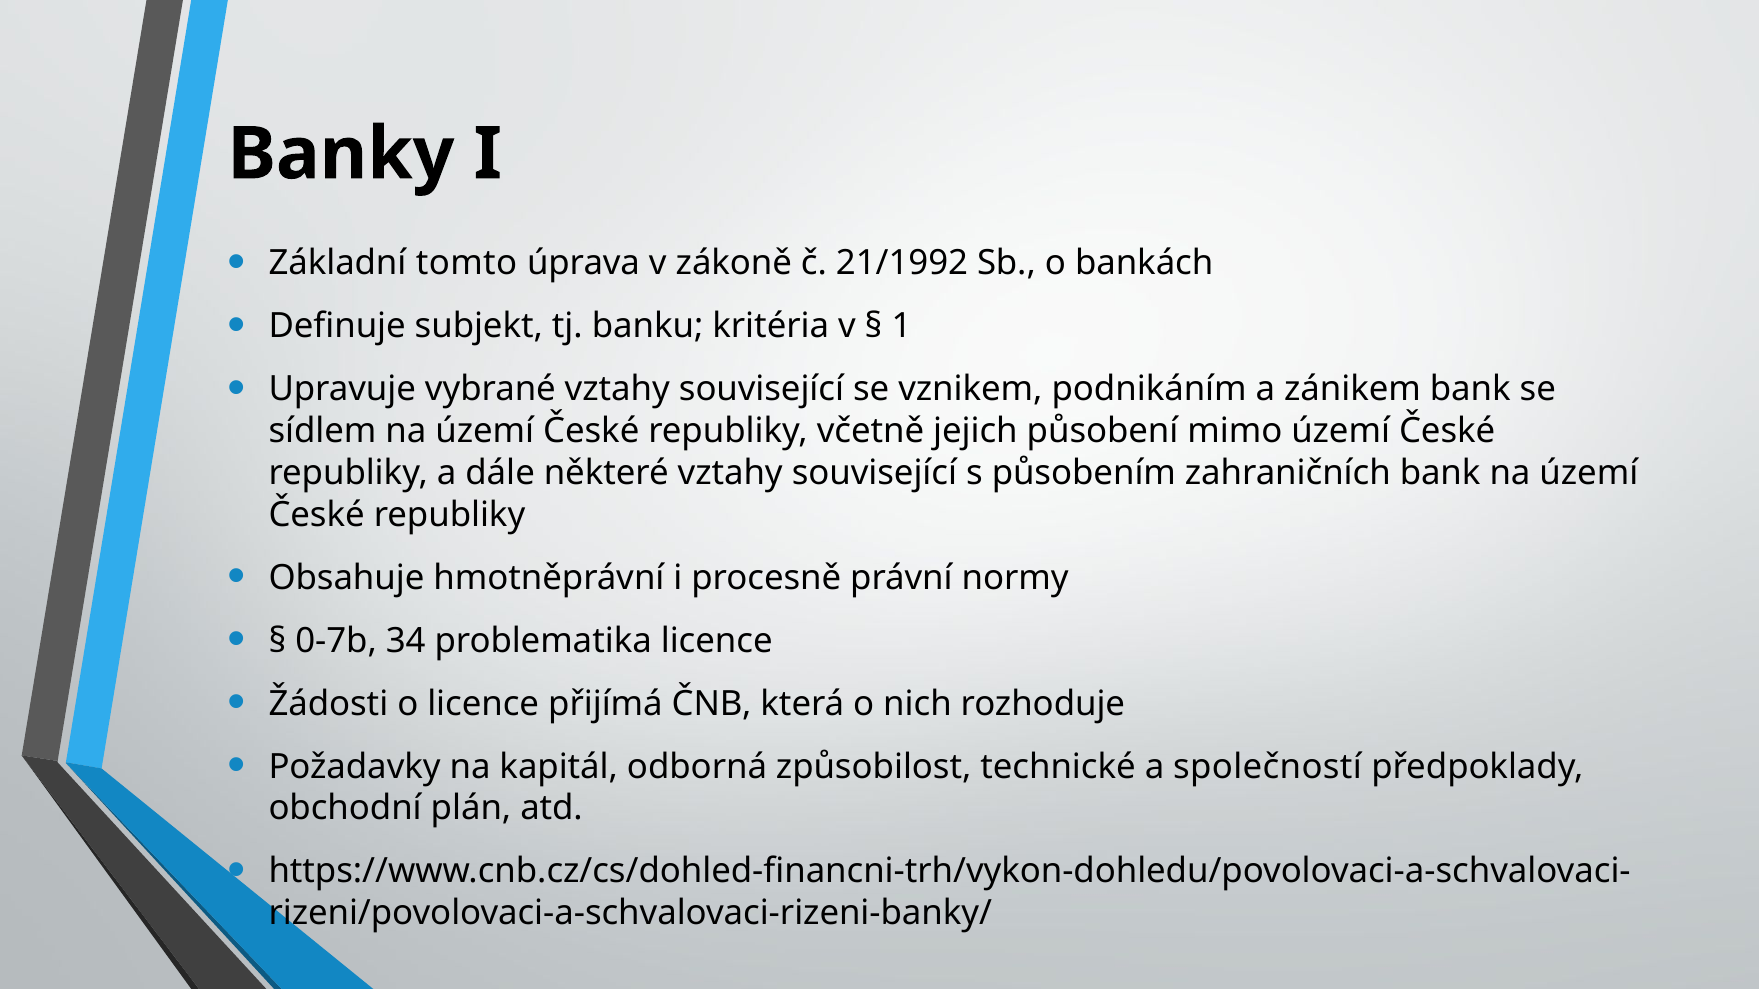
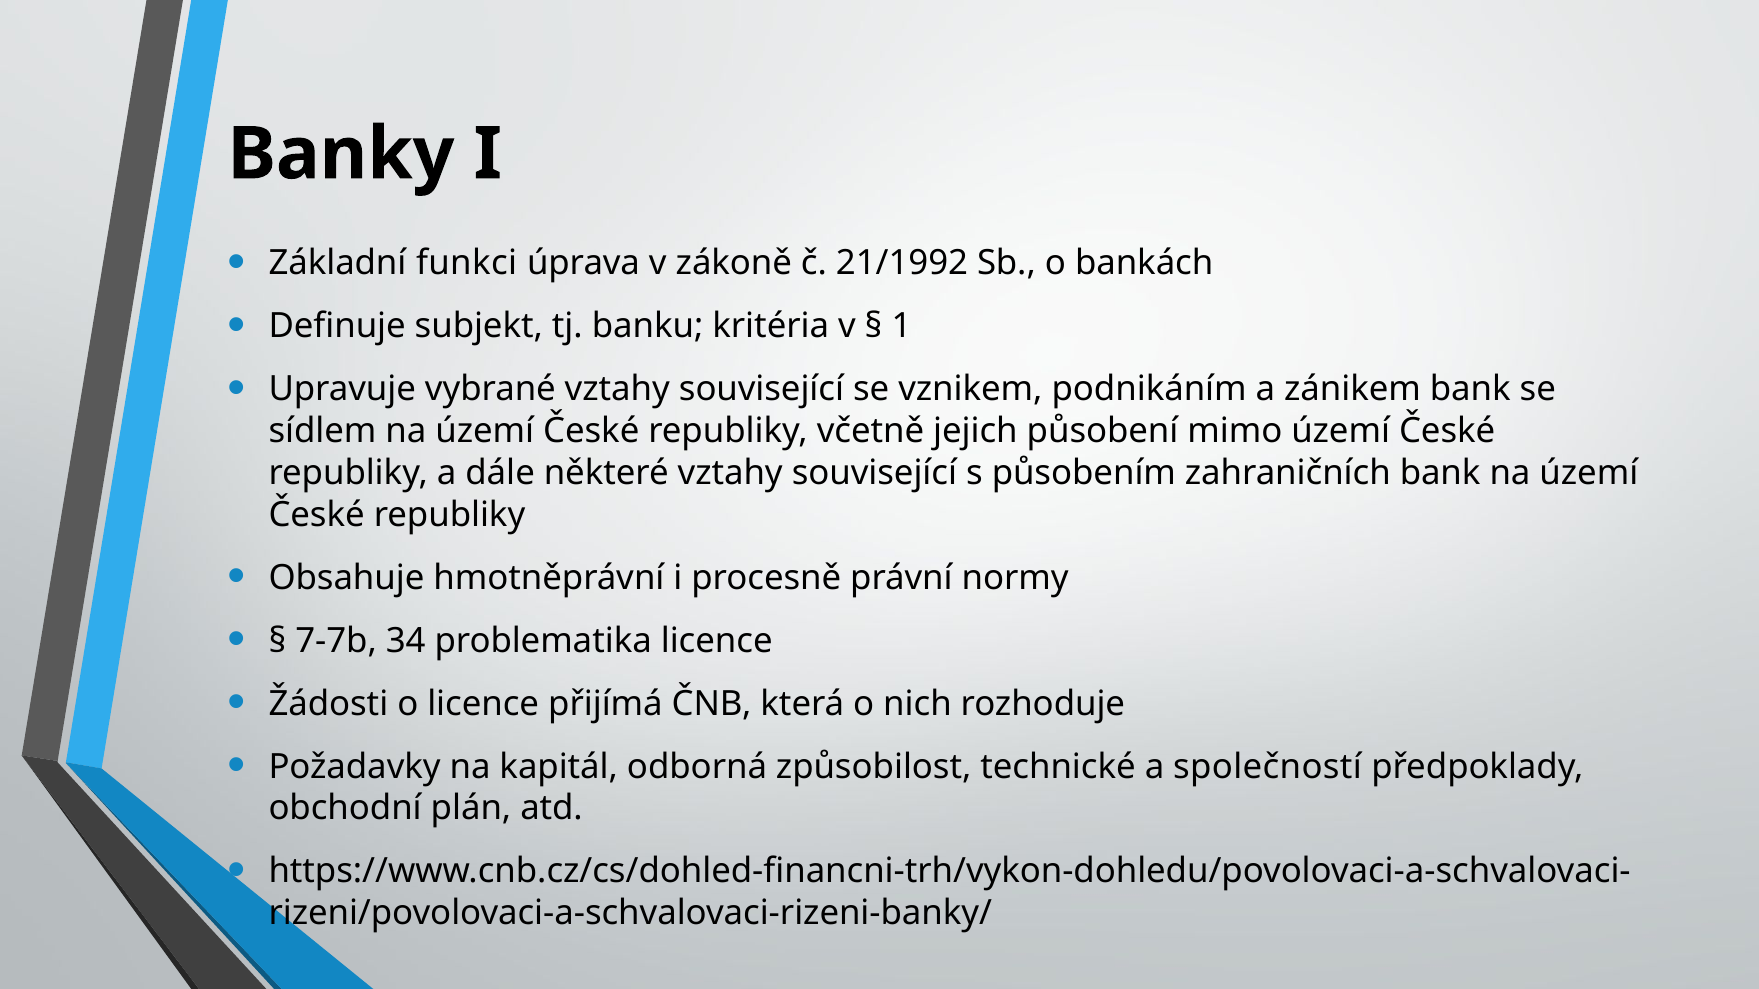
tomto: tomto -> funkci
0-7b: 0-7b -> 7-7b
